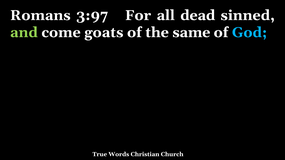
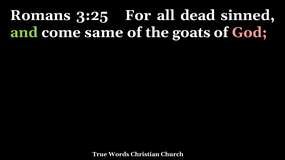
3:97: 3:97 -> 3:25
goats: goats -> same
same: same -> goats
God colour: light blue -> pink
